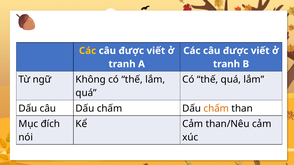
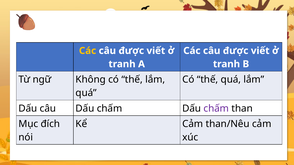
chấm at (216, 109) colour: orange -> purple
